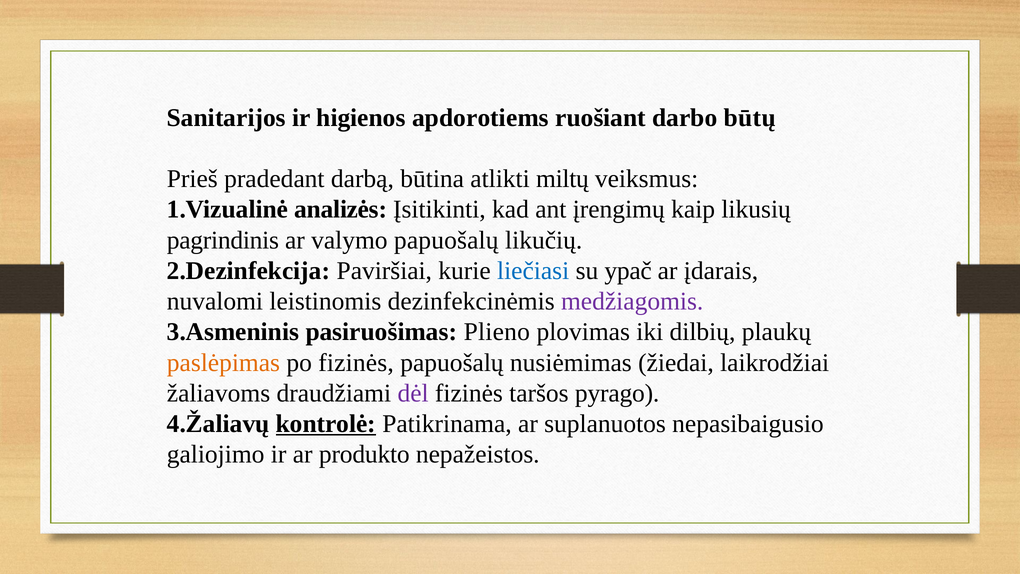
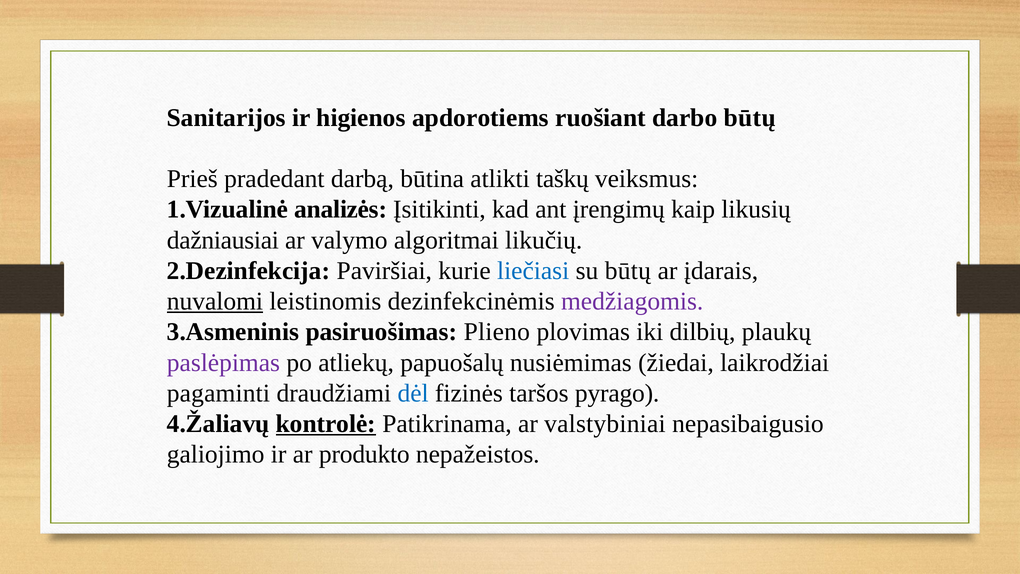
miltų: miltų -> taškų
pagrindinis: pagrindinis -> dažniausiai
valymo papuošalų: papuošalų -> algoritmai
su ypač: ypač -> būtų
nuvalomi underline: none -> present
paslėpimas colour: orange -> purple
po fizinės: fizinės -> atliekų
žaliavoms: žaliavoms -> pagaminti
dėl colour: purple -> blue
suplanuotos: suplanuotos -> valstybiniai
